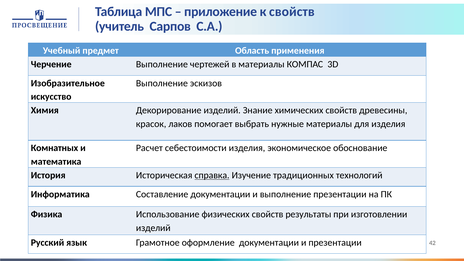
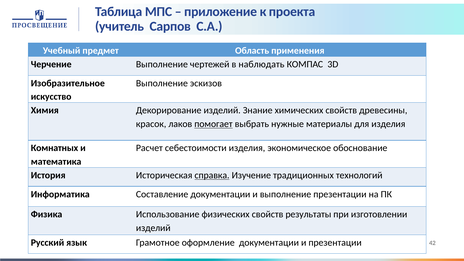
к свойств: свойств -> проекта
в материалы: материалы -> наблюдать
помогает underline: none -> present
